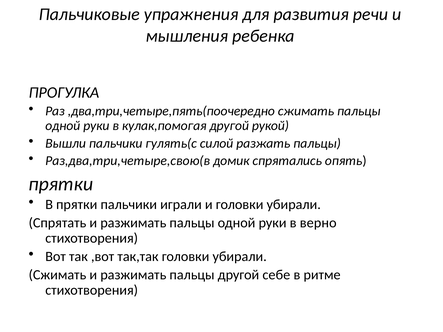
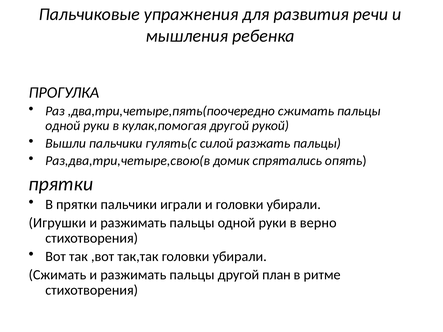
Спрятать: Спрятать -> Игрушки
себе: себе -> план
